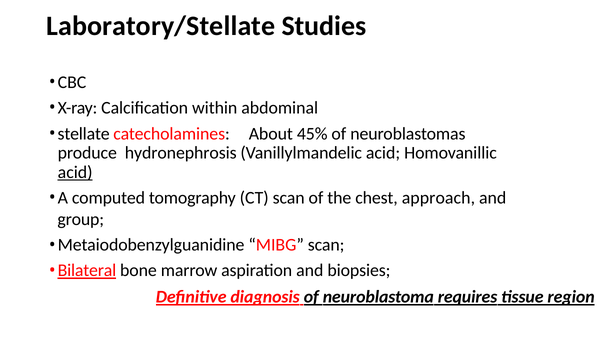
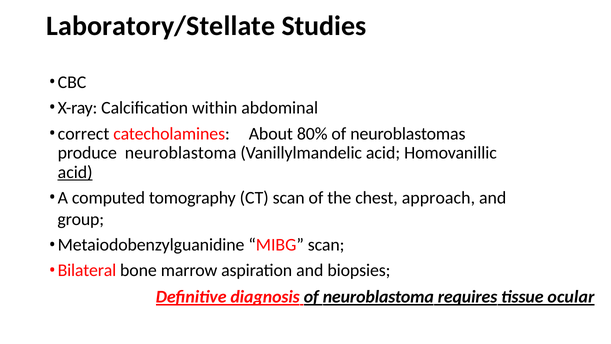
stellate: stellate -> correct
45%: 45% -> 80%
produce hydronephrosis: hydronephrosis -> neuroblastoma
Bilateral underline: present -> none
region: region -> ocular
